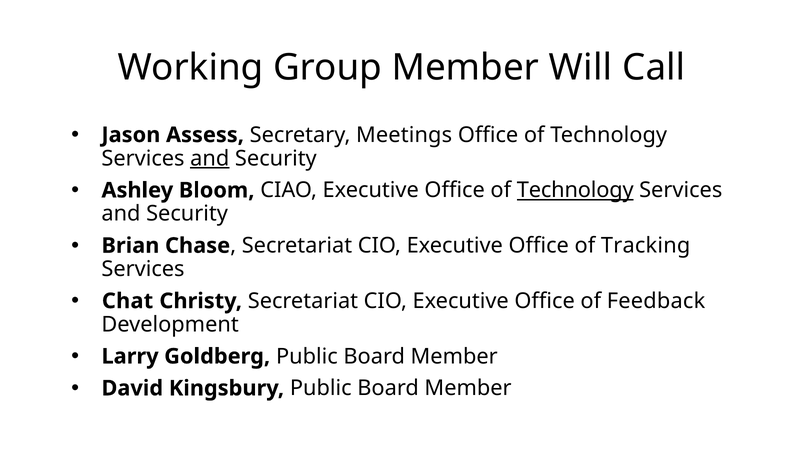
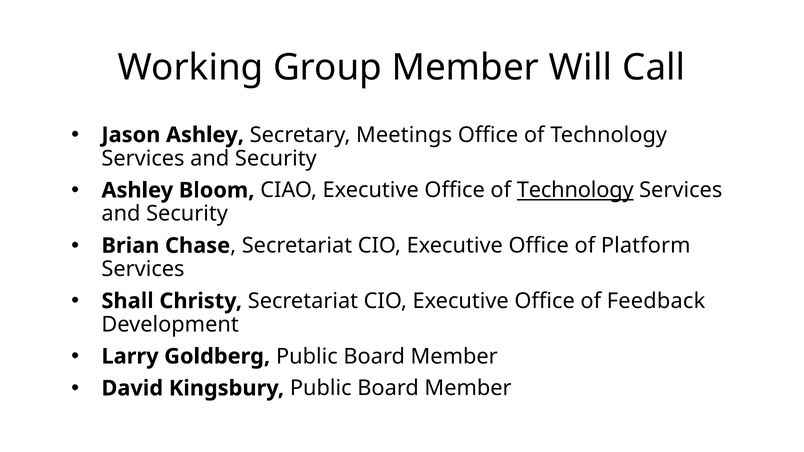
Jason Assess: Assess -> Ashley
and at (210, 159) underline: present -> none
Tracking: Tracking -> Platform
Chat: Chat -> Shall
